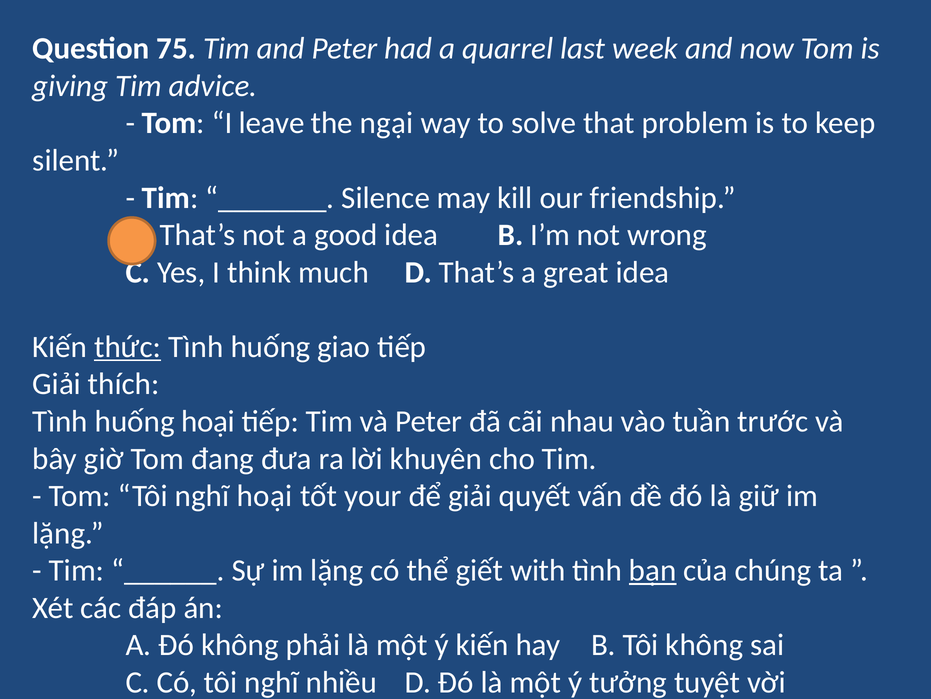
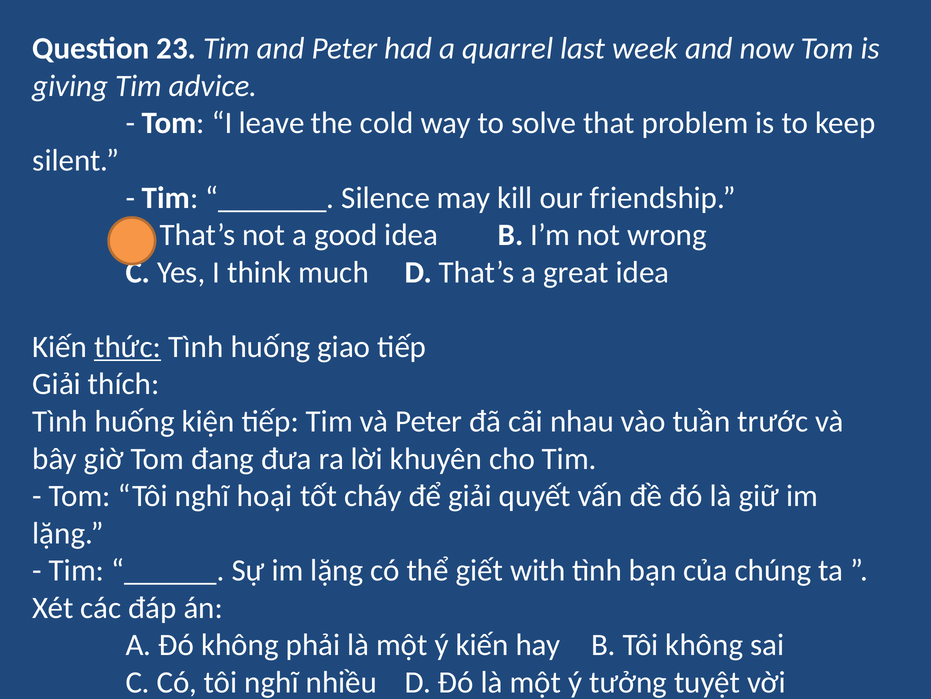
75: 75 -> 23
ngại: ngại -> cold
huống hoại: hoại -> kiện
your: your -> cháy
bạn underline: present -> none
